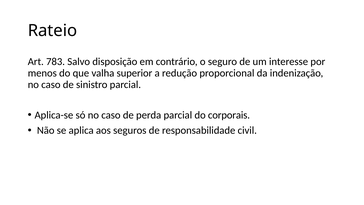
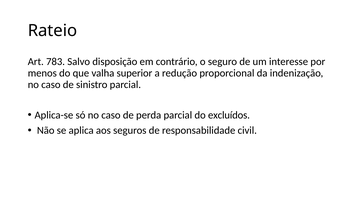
corporais: corporais -> excluídos
